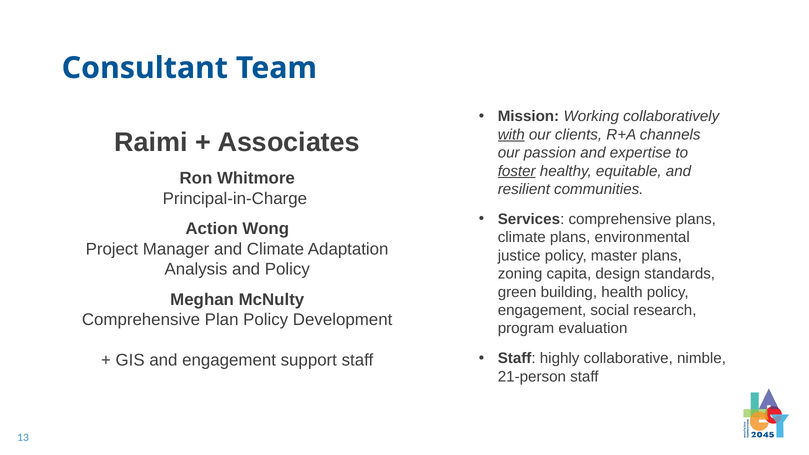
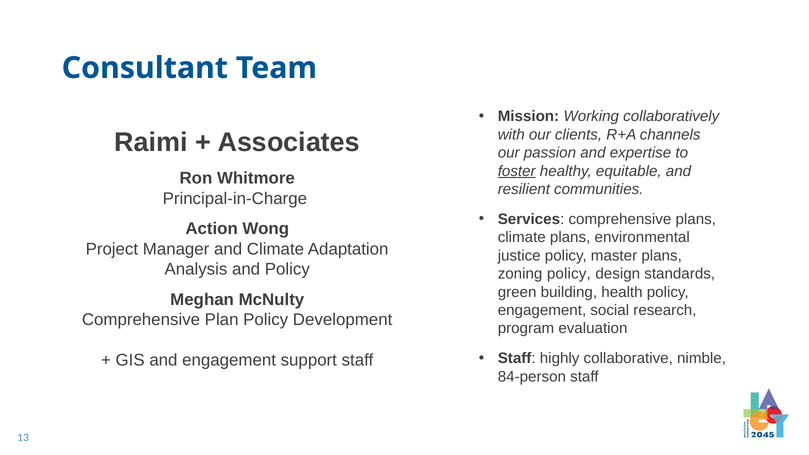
with underline: present -> none
zoning capita: capita -> policy
21-person: 21-person -> 84-person
